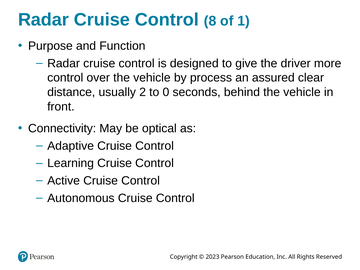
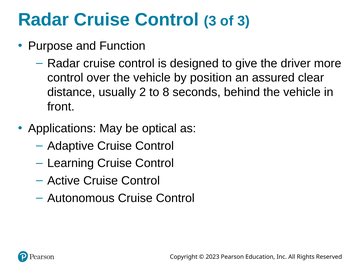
Control 8: 8 -> 3
of 1: 1 -> 3
process: process -> position
0: 0 -> 8
Connectivity: Connectivity -> Applications
